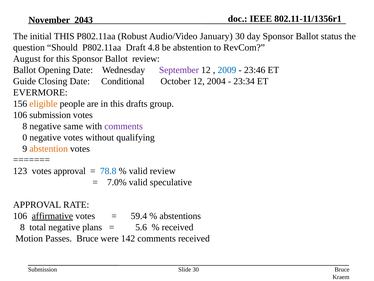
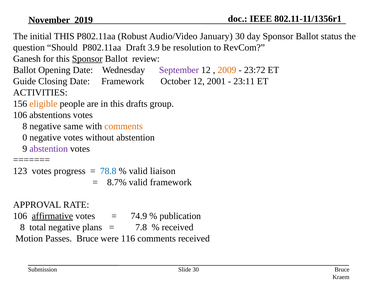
2043: 2043 -> 2019
4.8: 4.8 -> 3.9
be abstention: abstention -> resolution
August: August -> Ganesh
Sponsor at (87, 59) underline: none -> present
2009 colour: blue -> orange
23:46: 23:46 -> 23:72
Date Conditional: Conditional -> Framework
2004: 2004 -> 2001
23:34: 23:34 -> 23:11
EVERMORE: EVERMORE -> ACTIVITIES
106 submission: submission -> abstentions
comments at (124, 126) colour: purple -> orange
without qualifying: qualifying -> abstention
abstention at (49, 148) colour: orange -> purple
votes approval: approval -> progress
valid review: review -> liaison
7.0%: 7.0% -> 8.7%
valid speculative: speculative -> framework
59.4: 59.4 -> 74.9
abstentions: abstentions -> publication
5.6: 5.6 -> 7.8
142: 142 -> 116
